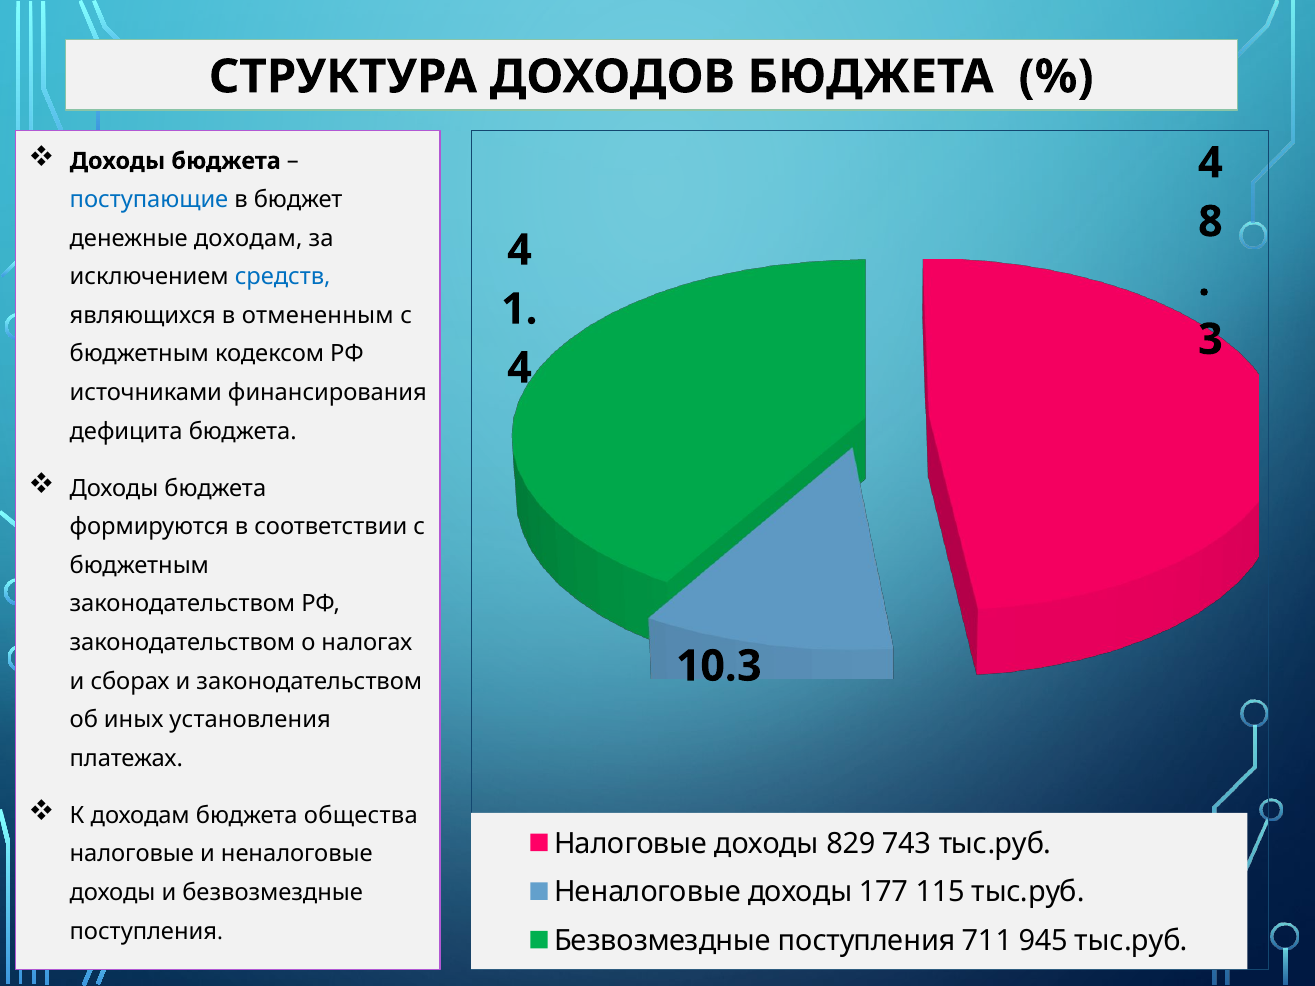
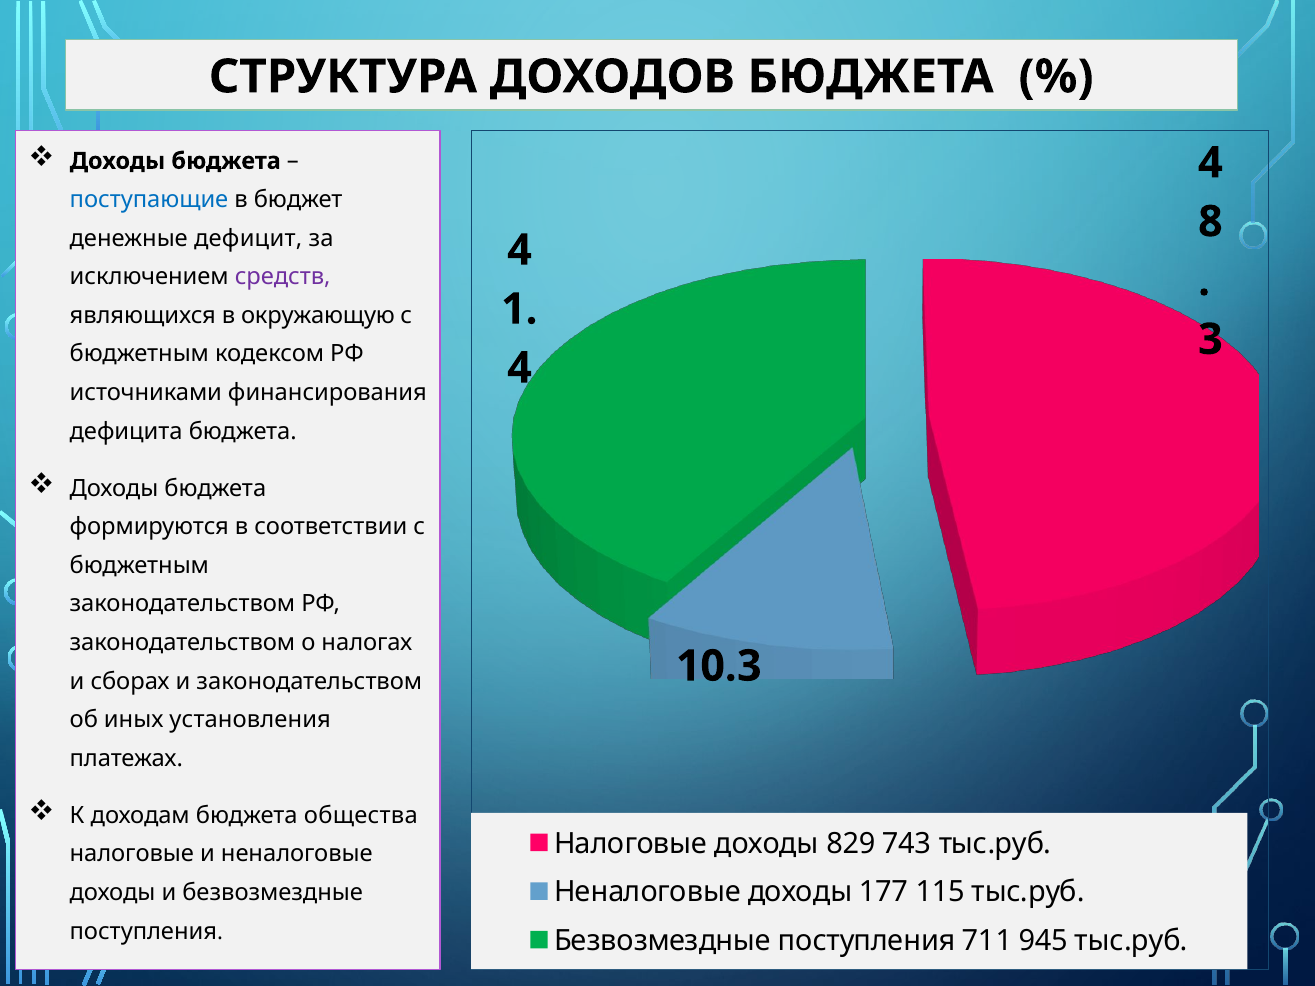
денежные доходам: доходам -> дефицит
средств colour: blue -> purple
отмененным: отмененным -> окружающую
